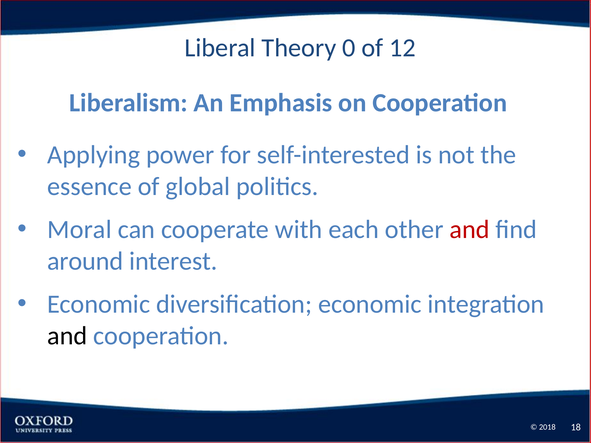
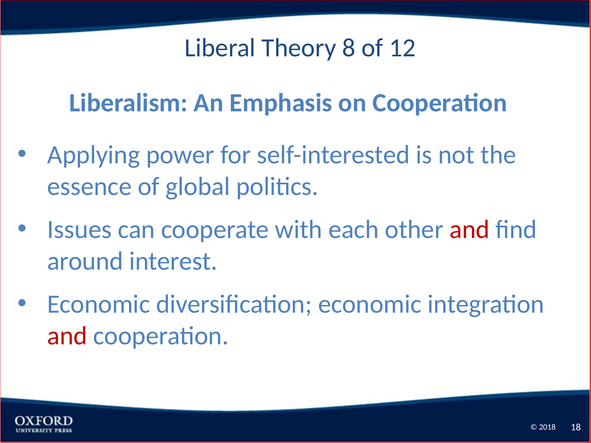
0: 0 -> 8
Moral: Moral -> Issues
and at (67, 336) colour: black -> red
